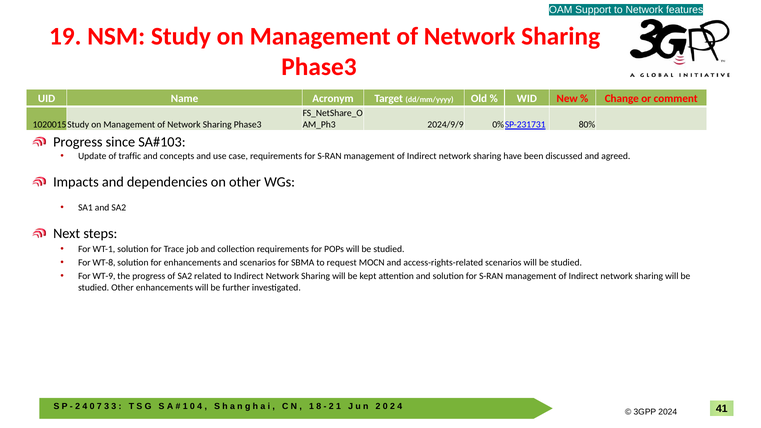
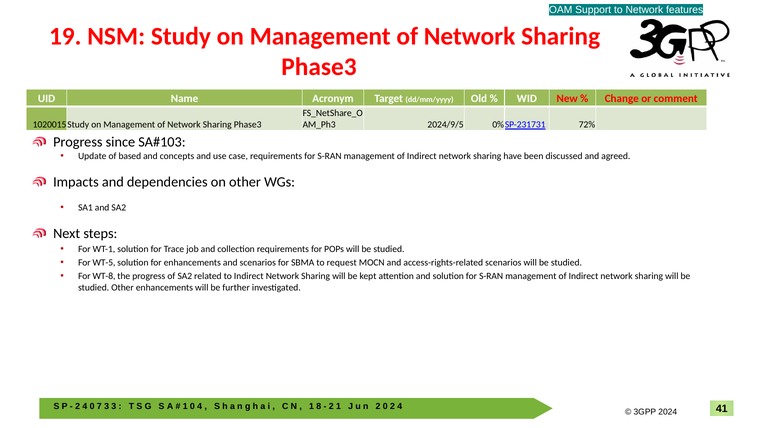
2024/9/9: 2024/9/9 -> 2024/9/5
80%: 80% -> 72%
traffic: traffic -> based
WT-8: WT-8 -> WT-5
WT-9: WT-9 -> WT-8
